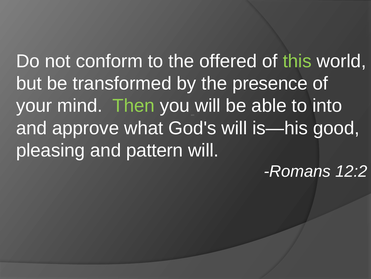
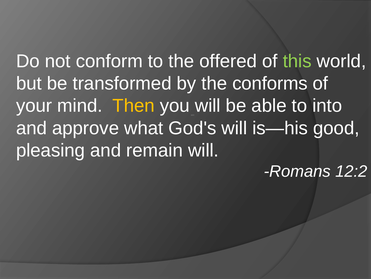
presence: presence -> conforms
Then at (134, 106) colour: light green -> yellow
and pattern: pattern -> remain
